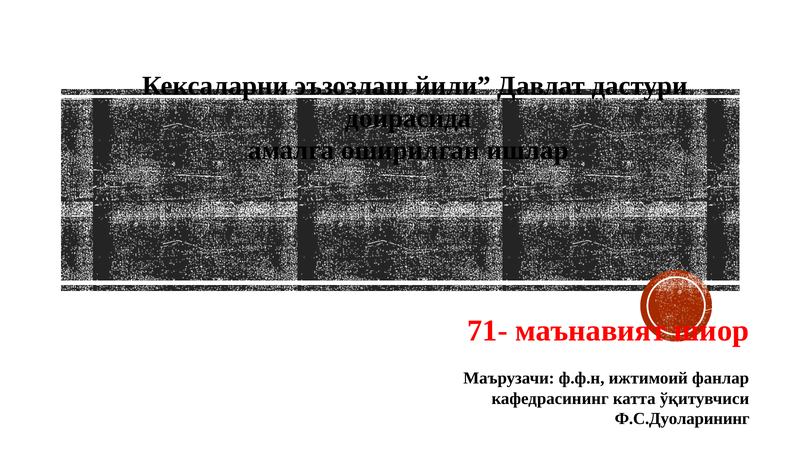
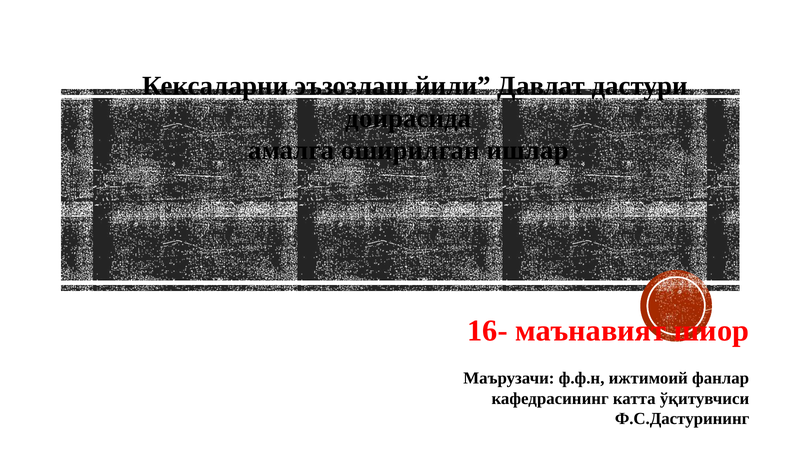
71-: 71- -> 16-
Ф.С.Дуоларининг: Ф.С.Дуоларининг -> Ф.С.Дастурининг
